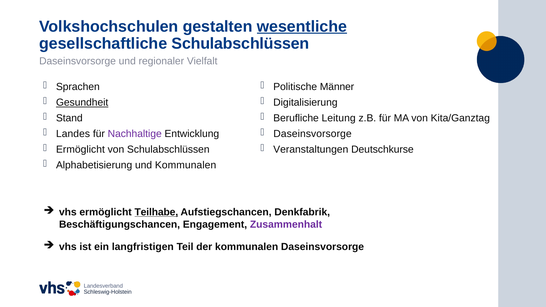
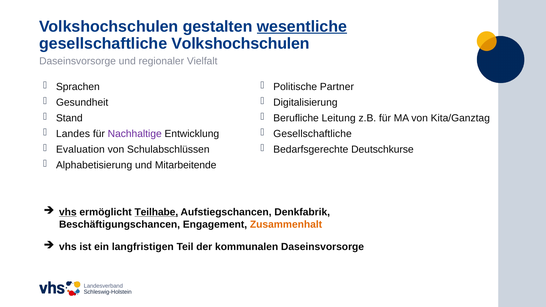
gesellschaftliche Schulabschlüssen: Schulabschlüssen -> Volkshochschulen
Männer: Männer -> Partner
Gesundheit underline: present -> none
Daseinsvorsorge at (312, 134): Daseinsvorsorge -> Gesellschaftliche
Ermöglicht at (80, 150): Ermöglicht -> Evaluation
Veranstaltungen: Veranstaltungen -> Bedarfsgerechte
und Kommunalen: Kommunalen -> Mitarbeitende
vhs at (68, 212) underline: none -> present
Zusammenhalt colour: purple -> orange
